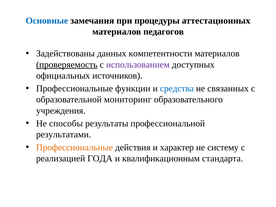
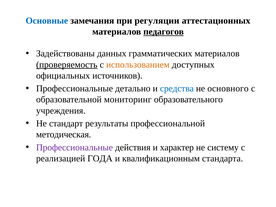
процедуры: процедуры -> регуляции
педагогов underline: none -> present
компетентности: компетентности -> грамматических
использованием colour: purple -> orange
функции: функции -> детально
связанных: связанных -> основного
способы: способы -> стандарт
результатами: результатами -> методическая
Профессиональные at (75, 147) colour: orange -> purple
